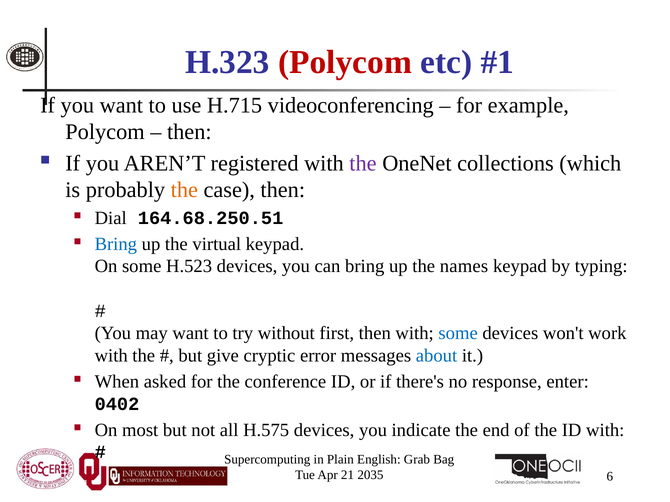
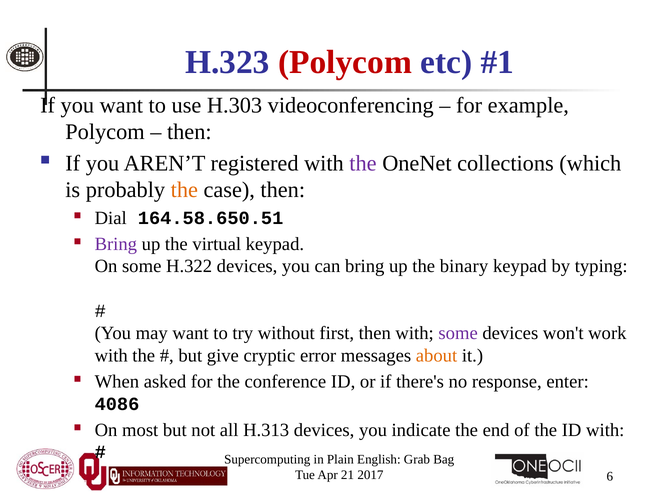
H.715: H.715 -> H.303
164.68.250.51: 164.68.250.51 -> 164.58.650.51
Bring at (116, 244) colour: blue -> purple
H.523: H.523 -> H.322
names: names -> binary
some at (458, 334) colour: blue -> purple
about colour: blue -> orange
0402: 0402 -> 4086
H.575: H.575 -> H.313
2035: 2035 -> 2017
